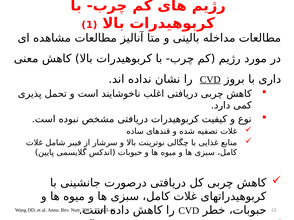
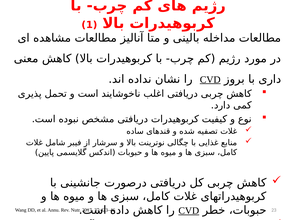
CVD at (189, 211) underline: none -> present
